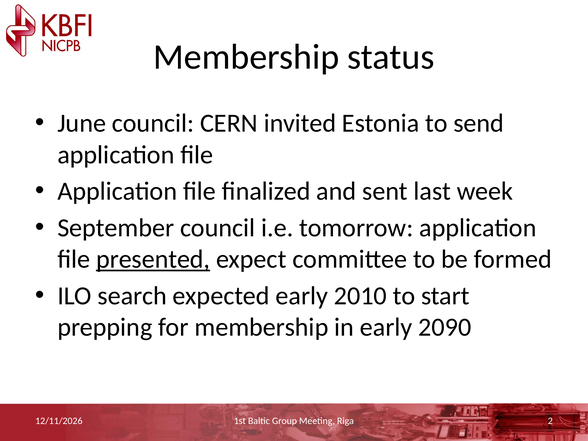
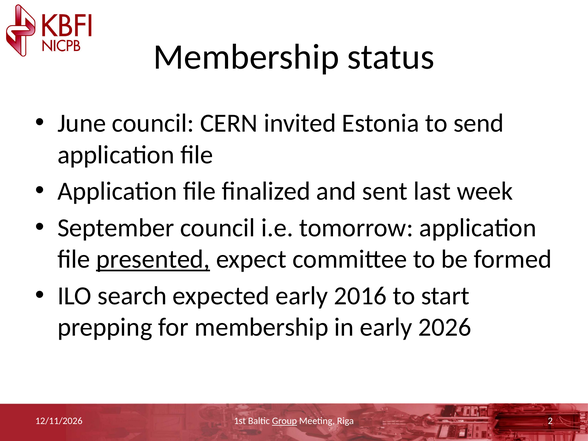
2010: 2010 -> 2016
2090: 2090 -> 2026
Group underline: none -> present
